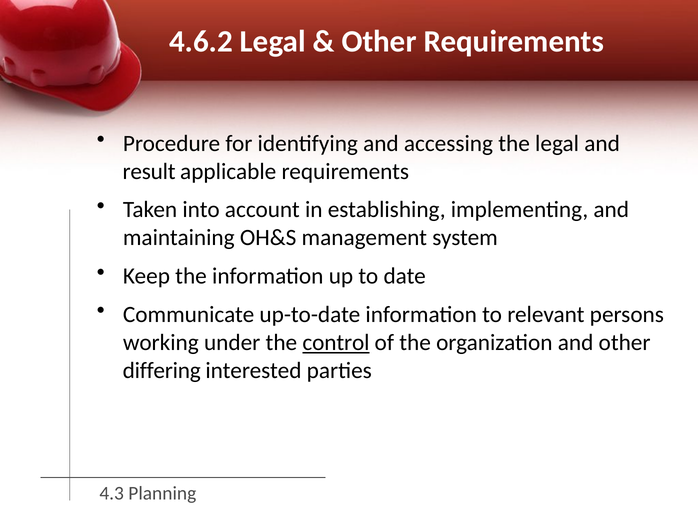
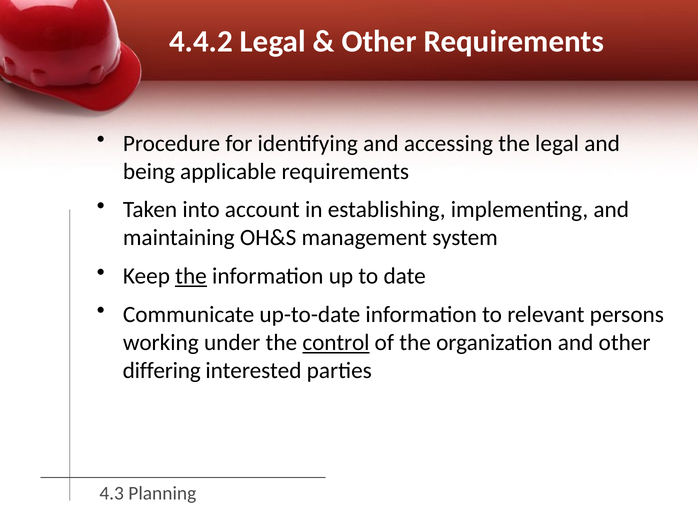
4.6.2: 4.6.2 -> 4.4.2
result: result -> being
the at (191, 276) underline: none -> present
